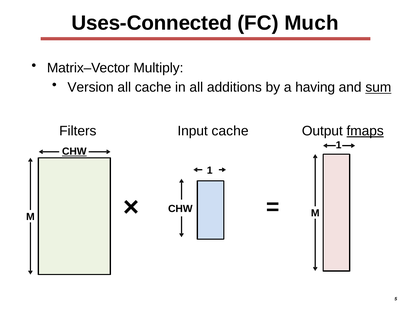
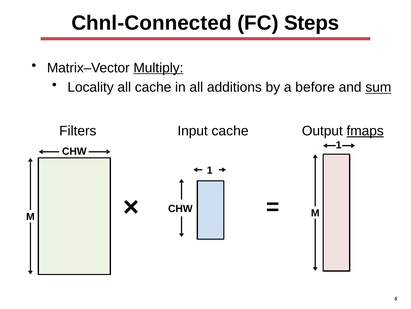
Uses-Connected: Uses-Connected -> Chnl-Connected
Much: Much -> Steps
Multiply underline: none -> present
Version: Version -> Locality
having: having -> before
CHW at (74, 151) underline: present -> none
